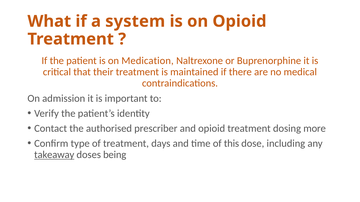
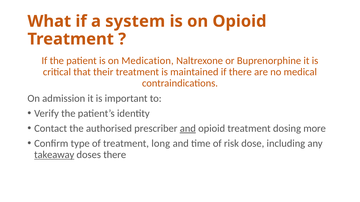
and at (188, 129) underline: none -> present
days: days -> long
this: this -> risk
doses being: being -> there
